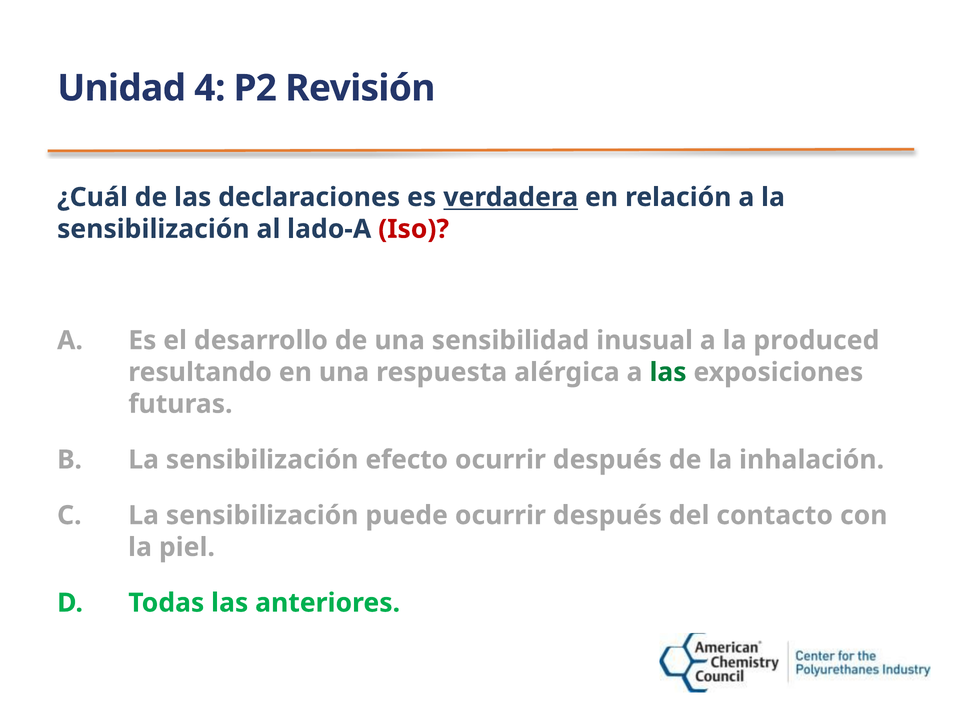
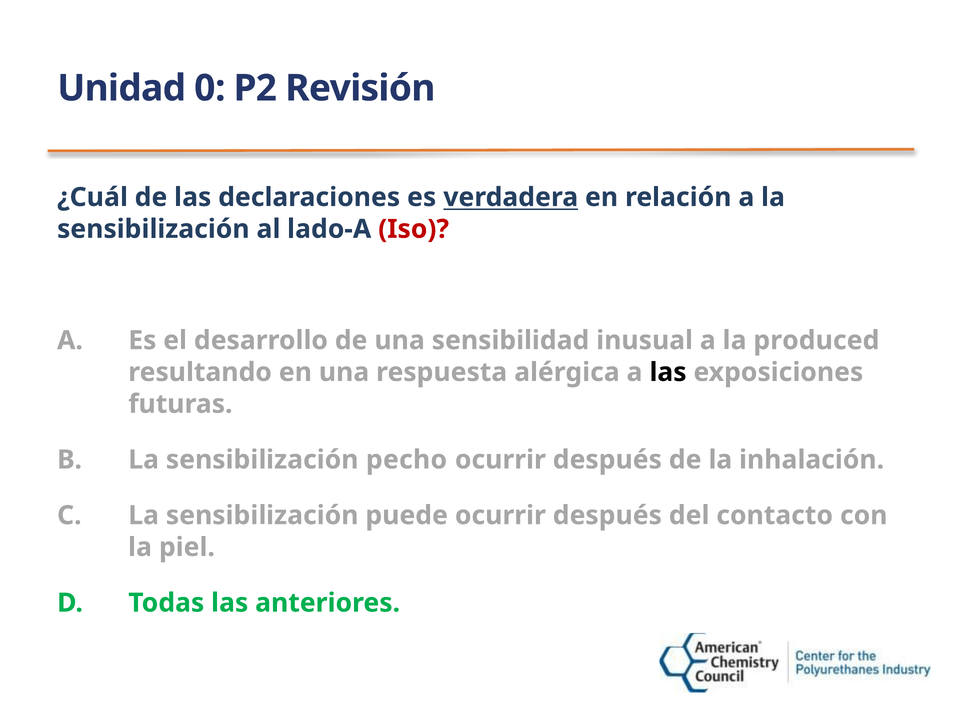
4: 4 -> 0
las at (668, 373) colour: green -> black
efecto: efecto -> pecho
